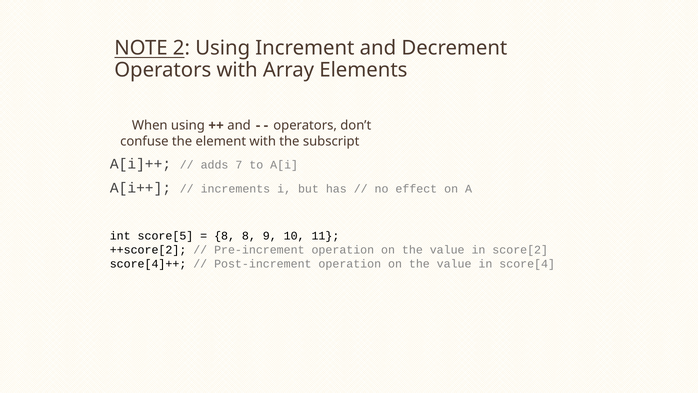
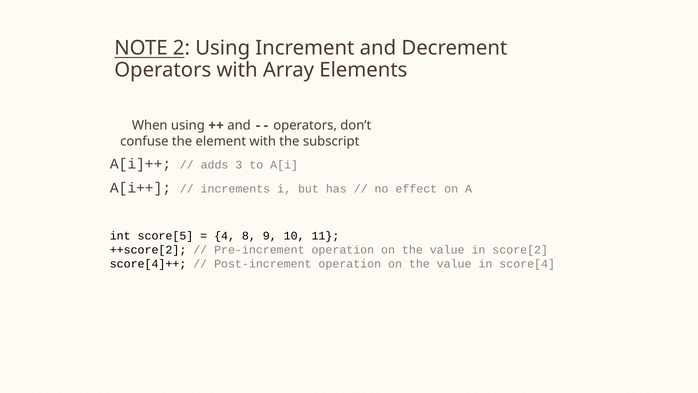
7: 7 -> 3
8 at (225, 236): 8 -> 4
